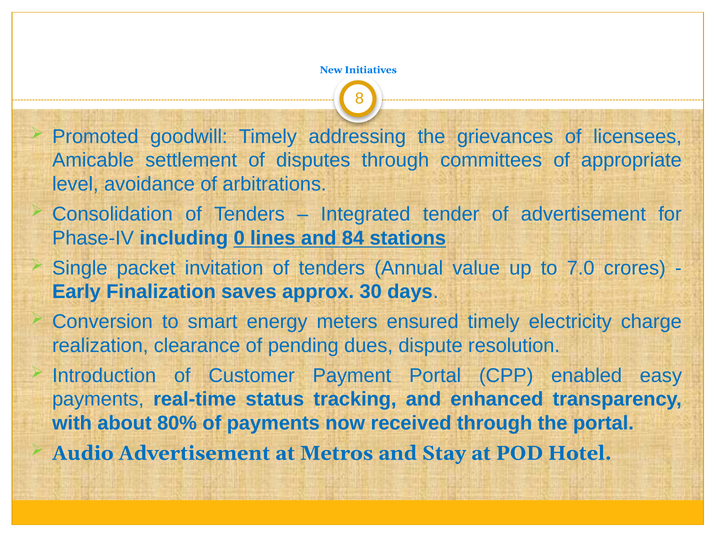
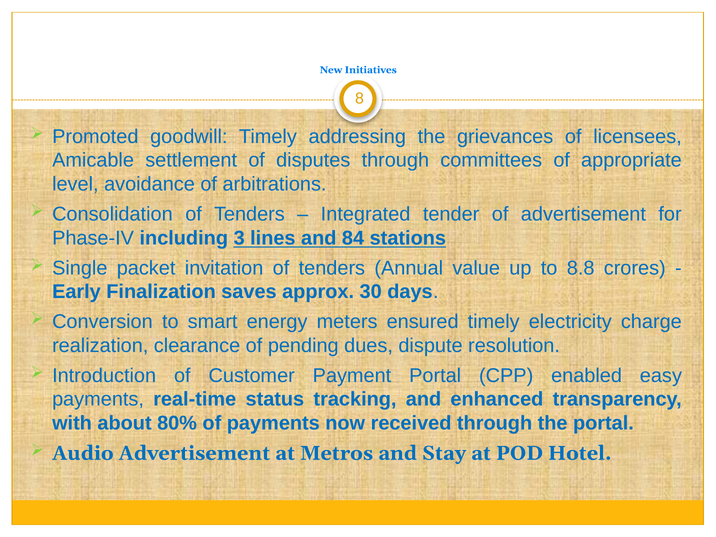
0: 0 -> 3
7.0: 7.0 -> 8.8
